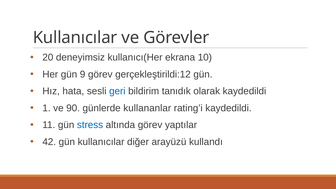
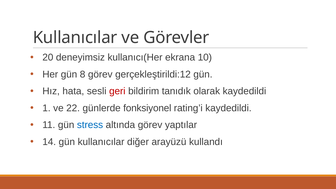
9: 9 -> 8
geri colour: blue -> red
90: 90 -> 22
kullananlar: kullananlar -> fonksiyonel
42: 42 -> 14
